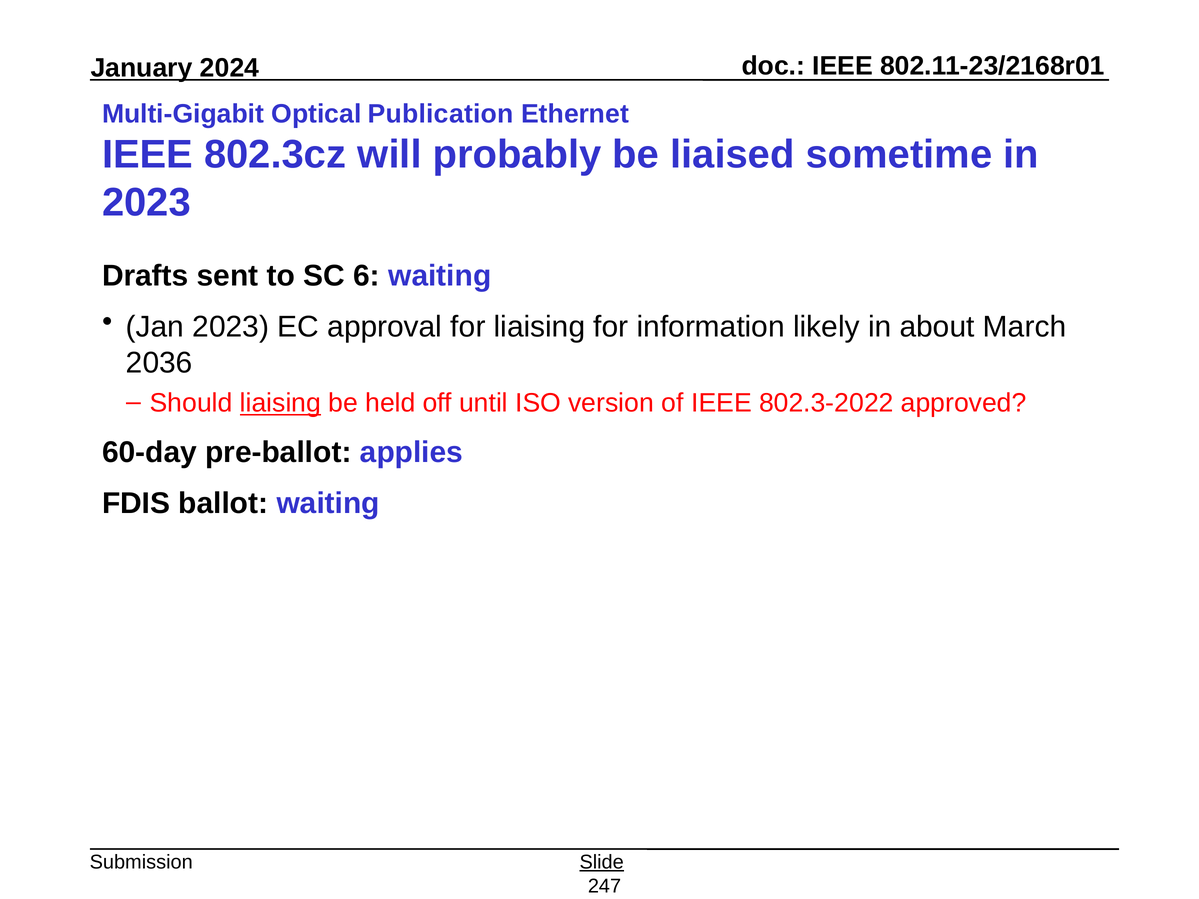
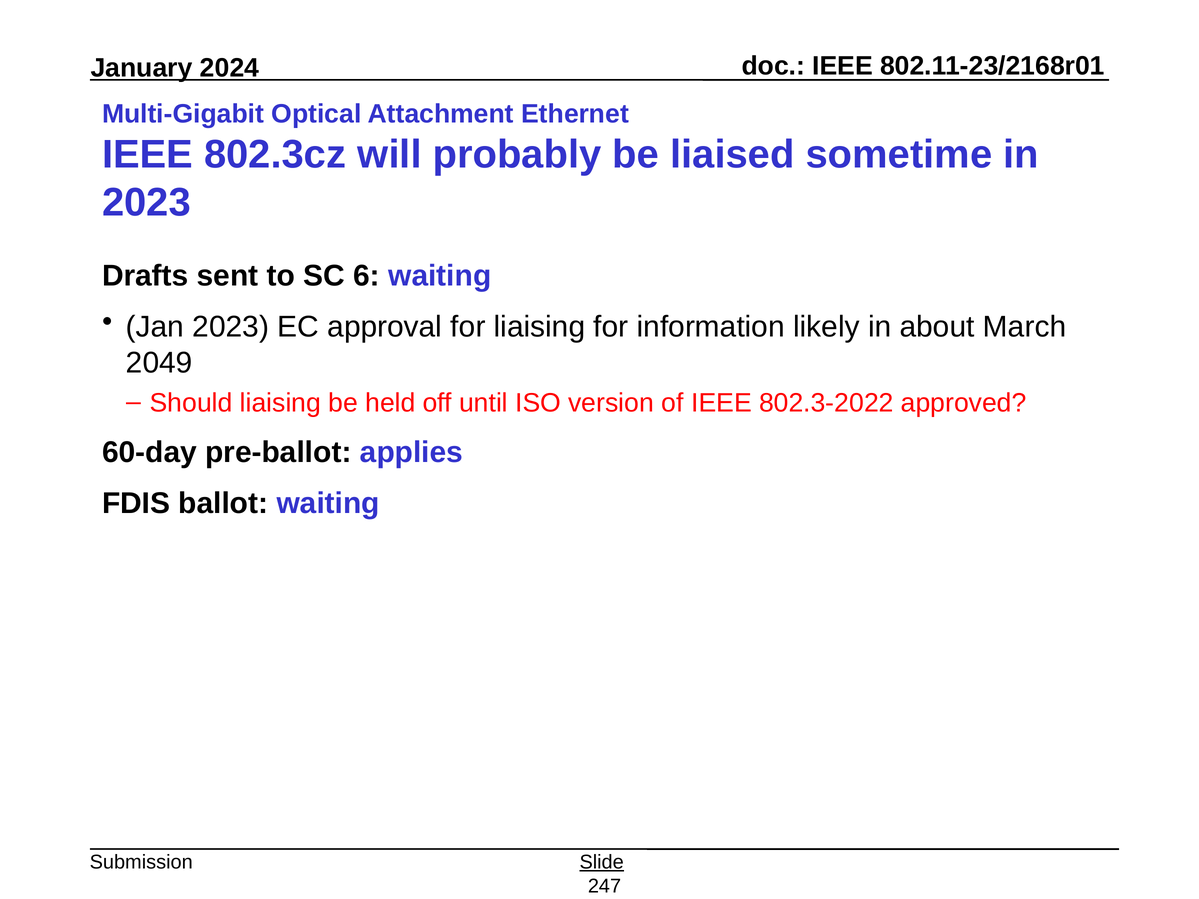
Publication: Publication -> Attachment
2036: 2036 -> 2049
liaising at (280, 403) underline: present -> none
